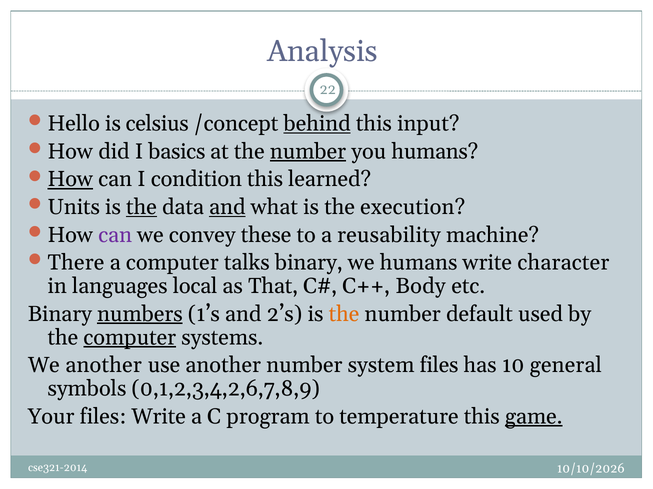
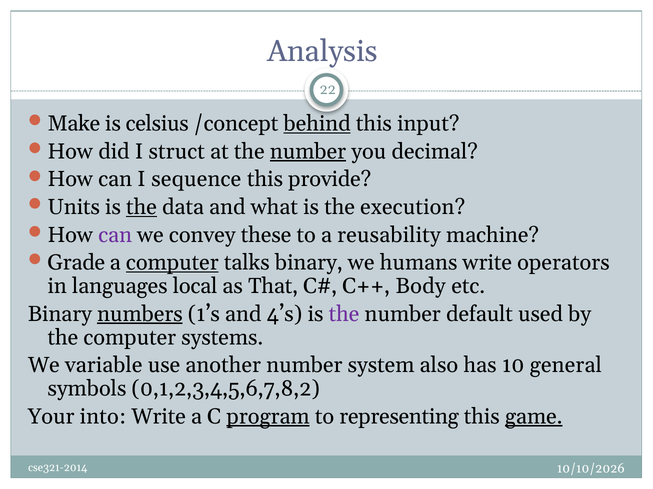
Hello: Hello -> Make
basics: basics -> struct
you humans: humans -> decimal
How at (70, 180) underline: present -> none
condition: condition -> sequence
learned: learned -> provide
and at (227, 207) underline: present -> none
There: There -> Grade
computer at (172, 263) underline: none -> present
character: character -> operators
2’s: 2’s -> 4’s
the at (344, 314) colour: orange -> purple
computer at (130, 338) underline: present -> none
We another: another -> variable
system files: files -> also
0,1,2,3,4,2,6,7,8,9: 0,1,2,3,4,2,6,7,8,9 -> 0,1,2,3,4,5,6,7,8,2
Your files: files -> into
program underline: none -> present
temperature: temperature -> representing
